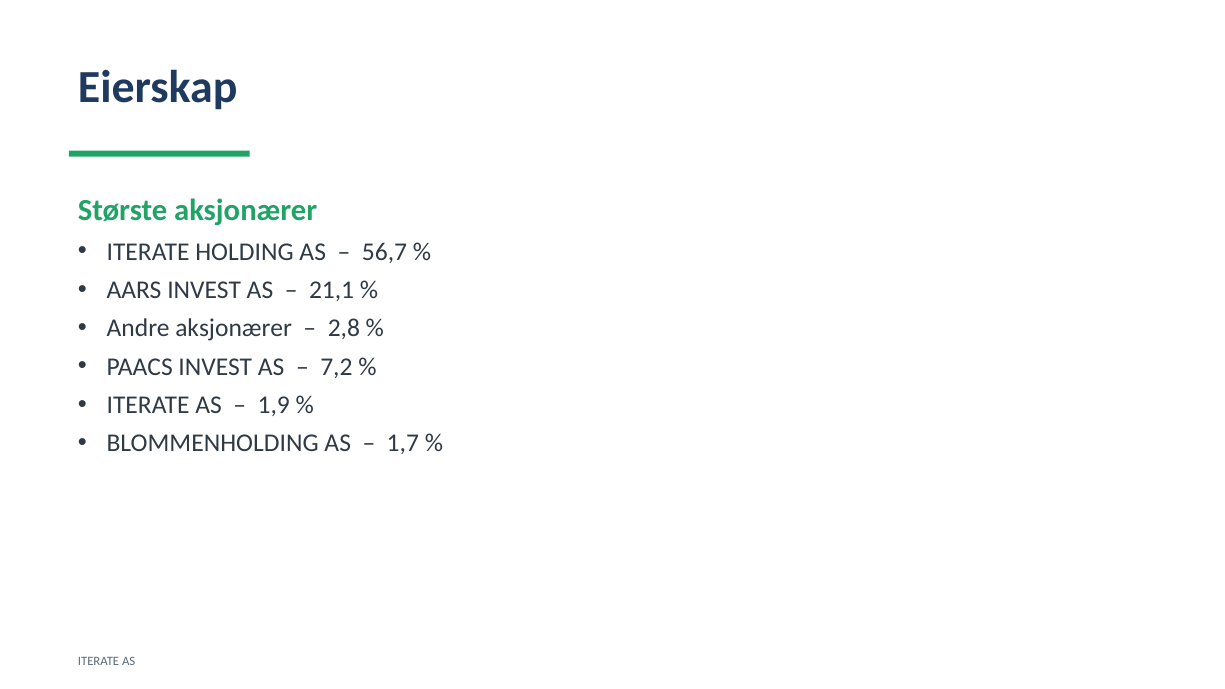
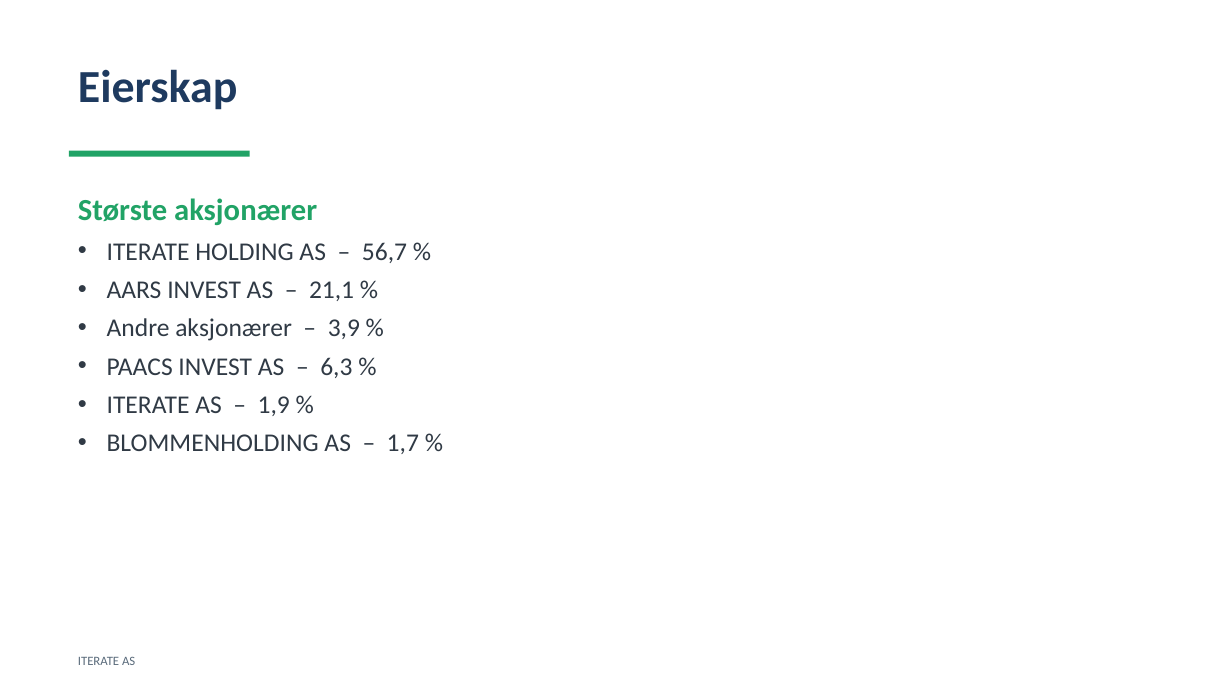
2,8: 2,8 -> 3,9
7,2: 7,2 -> 6,3
